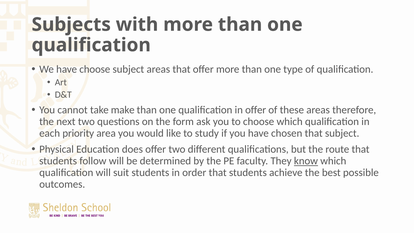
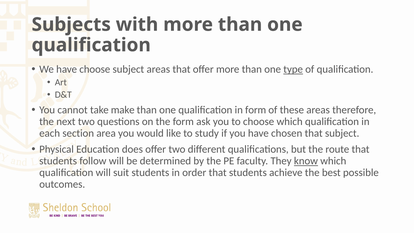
type underline: none -> present
in offer: offer -> form
priority: priority -> section
